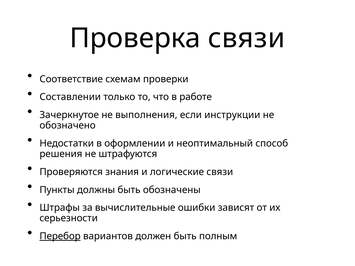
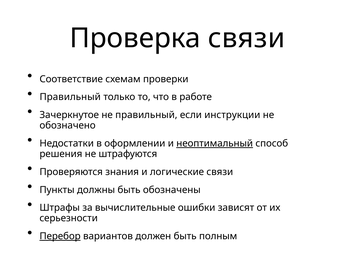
Составлении at (70, 97): Составлении -> Правильный
не выполнения: выполнения -> правильный
неоптимальный underline: none -> present
